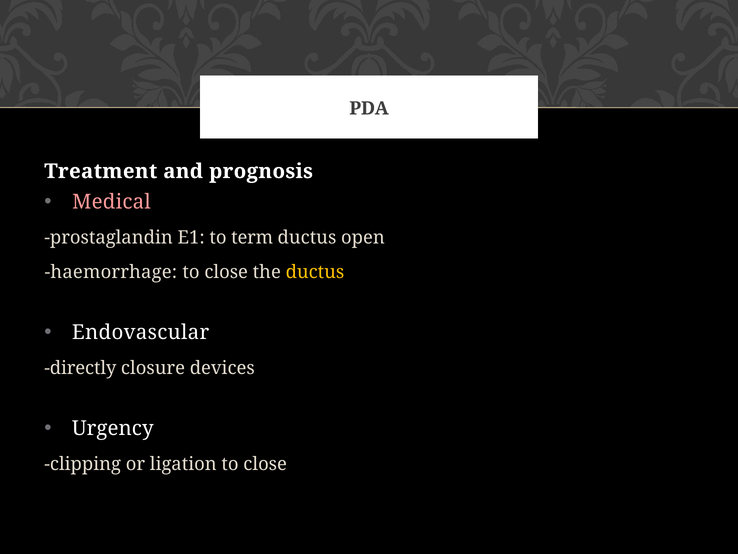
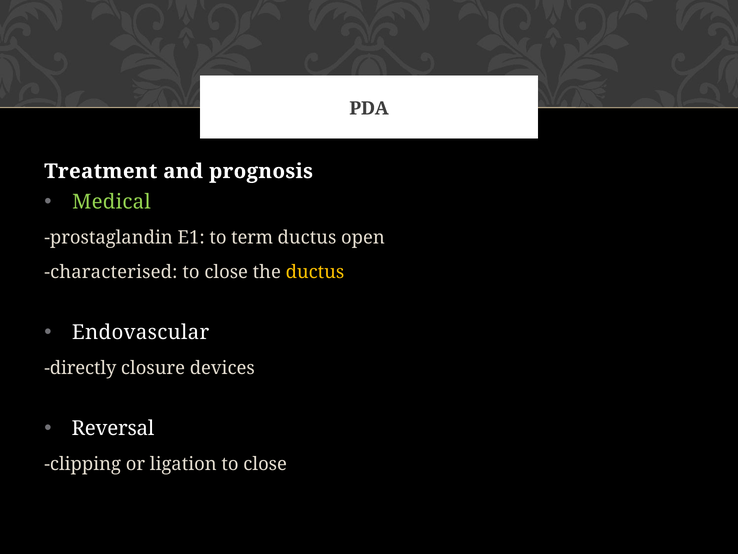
Medical colour: pink -> light green
haemorrhage: haemorrhage -> characterised
Urgency: Urgency -> Reversal
